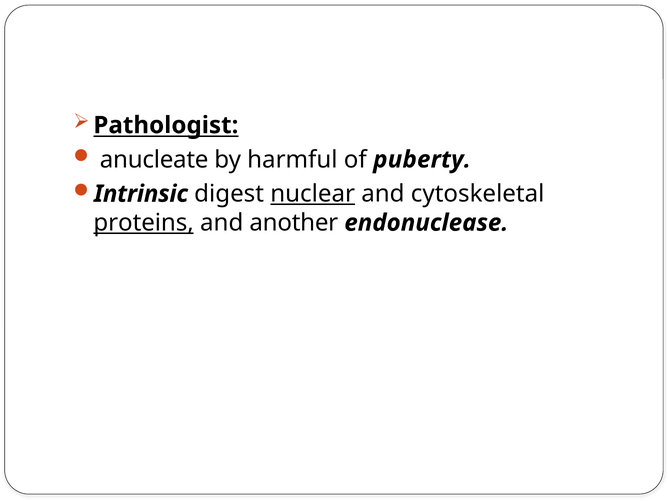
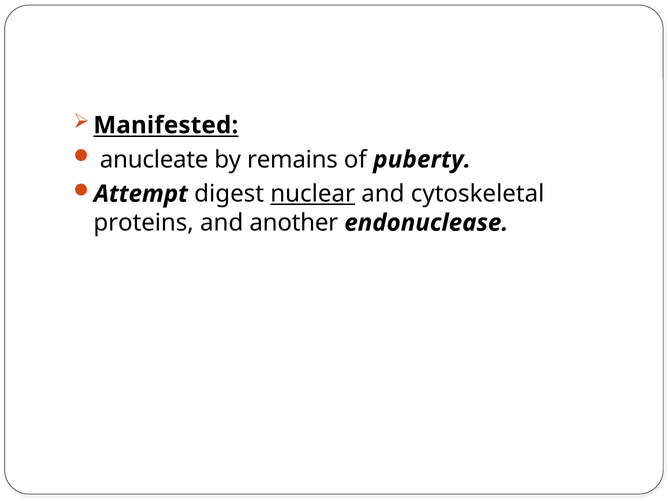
Pathologist: Pathologist -> Manifested
harmful: harmful -> remains
Intrinsic: Intrinsic -> Attempt
proteins underline: present -> none
